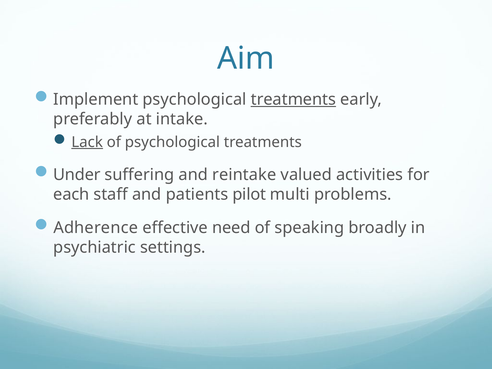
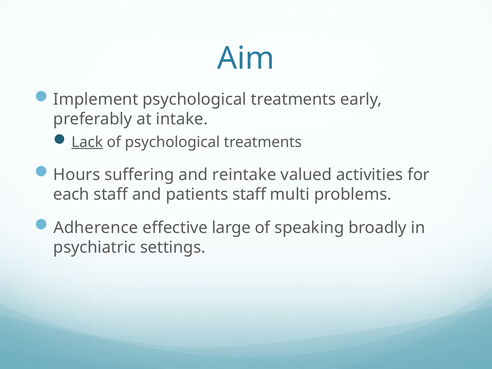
treatments at (293, 100) underline: present -> none
Under: Under -> Hours
patients pilot: pilot -> staff
need: need -> large
